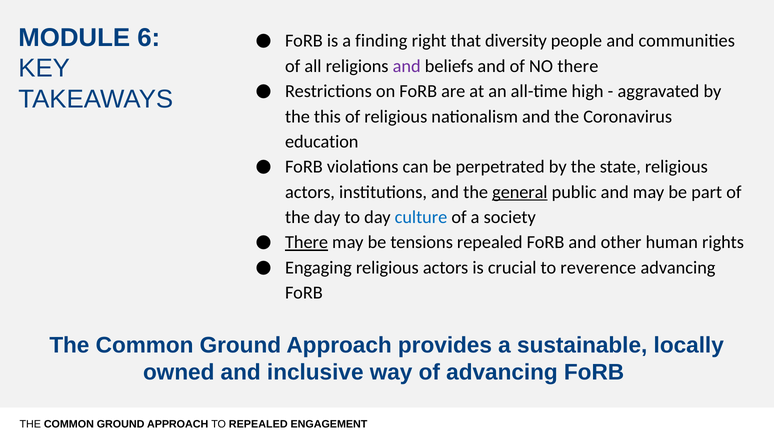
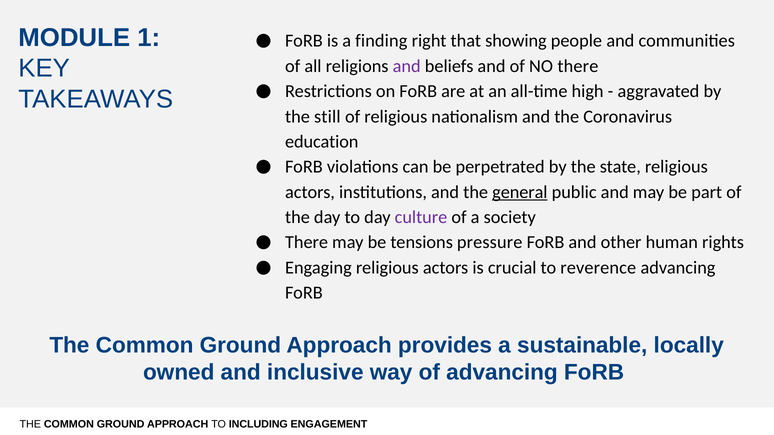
6: 6 -> 1
diversity: diversity -> showing
this: this -> still
culture colour: blue -> purple
There at (307, 243) underline: present -> none
tensions repealed: repealed -> pressure
TO REPEALED: REPEALED -> INCLUDING
